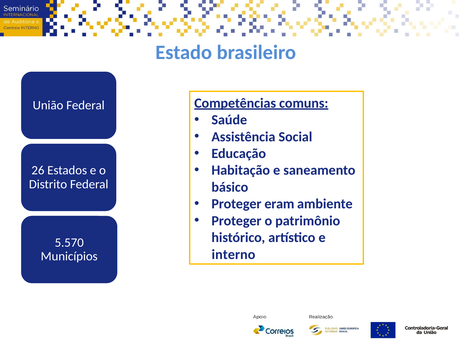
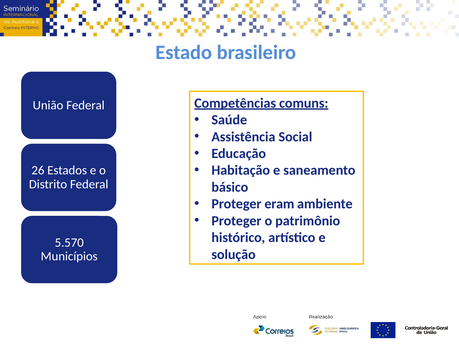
interno: interno -> solução
